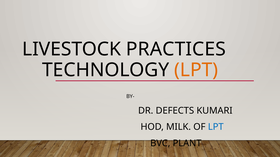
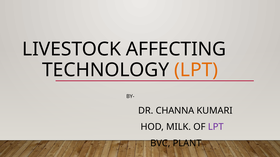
PRACTICES: PRACTICES -> AFFECTING
DEFECTS: DEFECTS -> CHANNA
LPT at (216, 127) colour: blue -> purple
